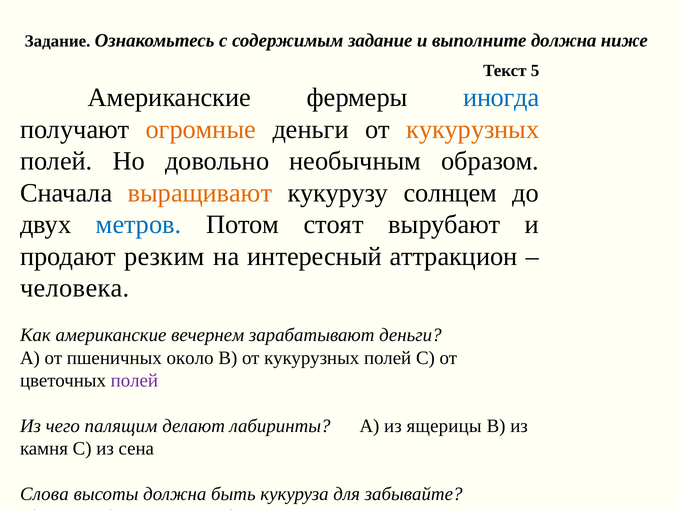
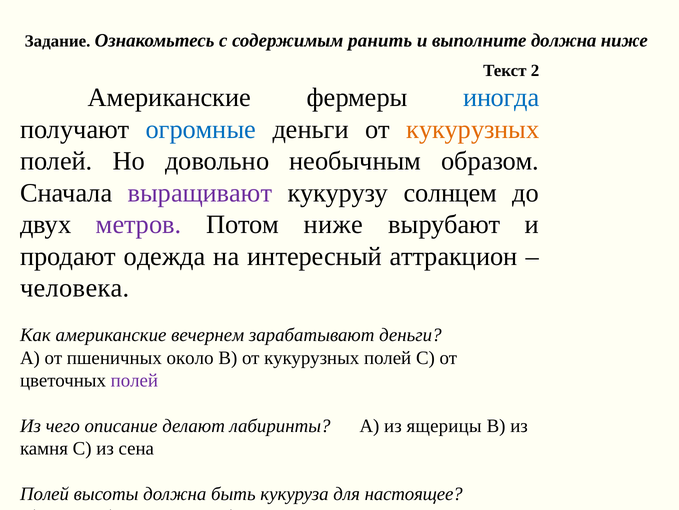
содержимым задание: задание -> ранить
5: 5 -> 2
огромные colour: orange -> blue
выращивают colour: orange -> purple
метров at (139, 224) colour: blue -> purple
Потом стоят: стоят -> ниже
резким: резким -> одежда
палящим: палящим -> описание
Слова at (44, 493): Слова -> Полей
забывайте: забывайте -> настоящее
